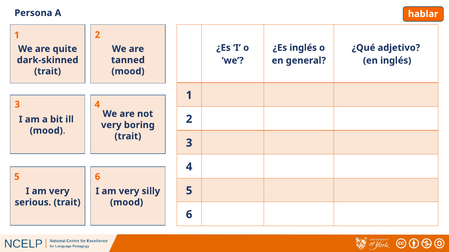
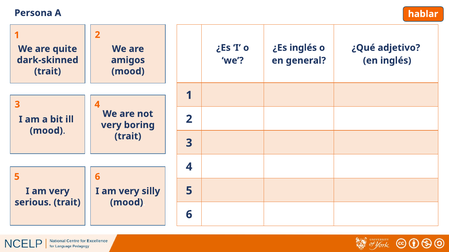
tanned: tanned -> amigos
